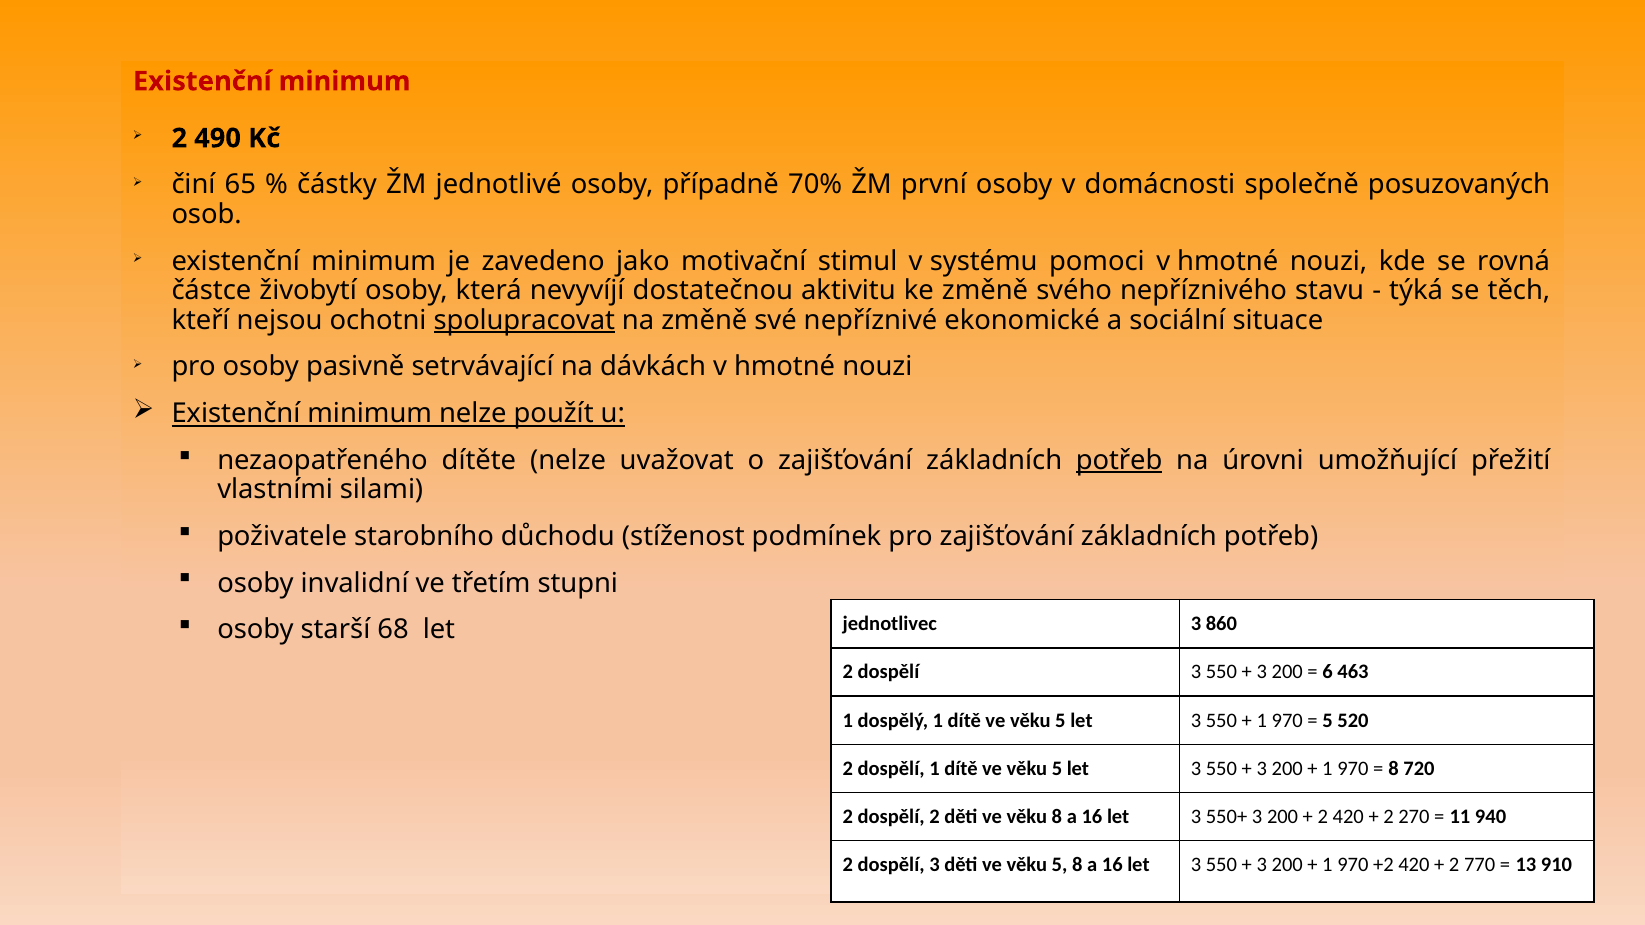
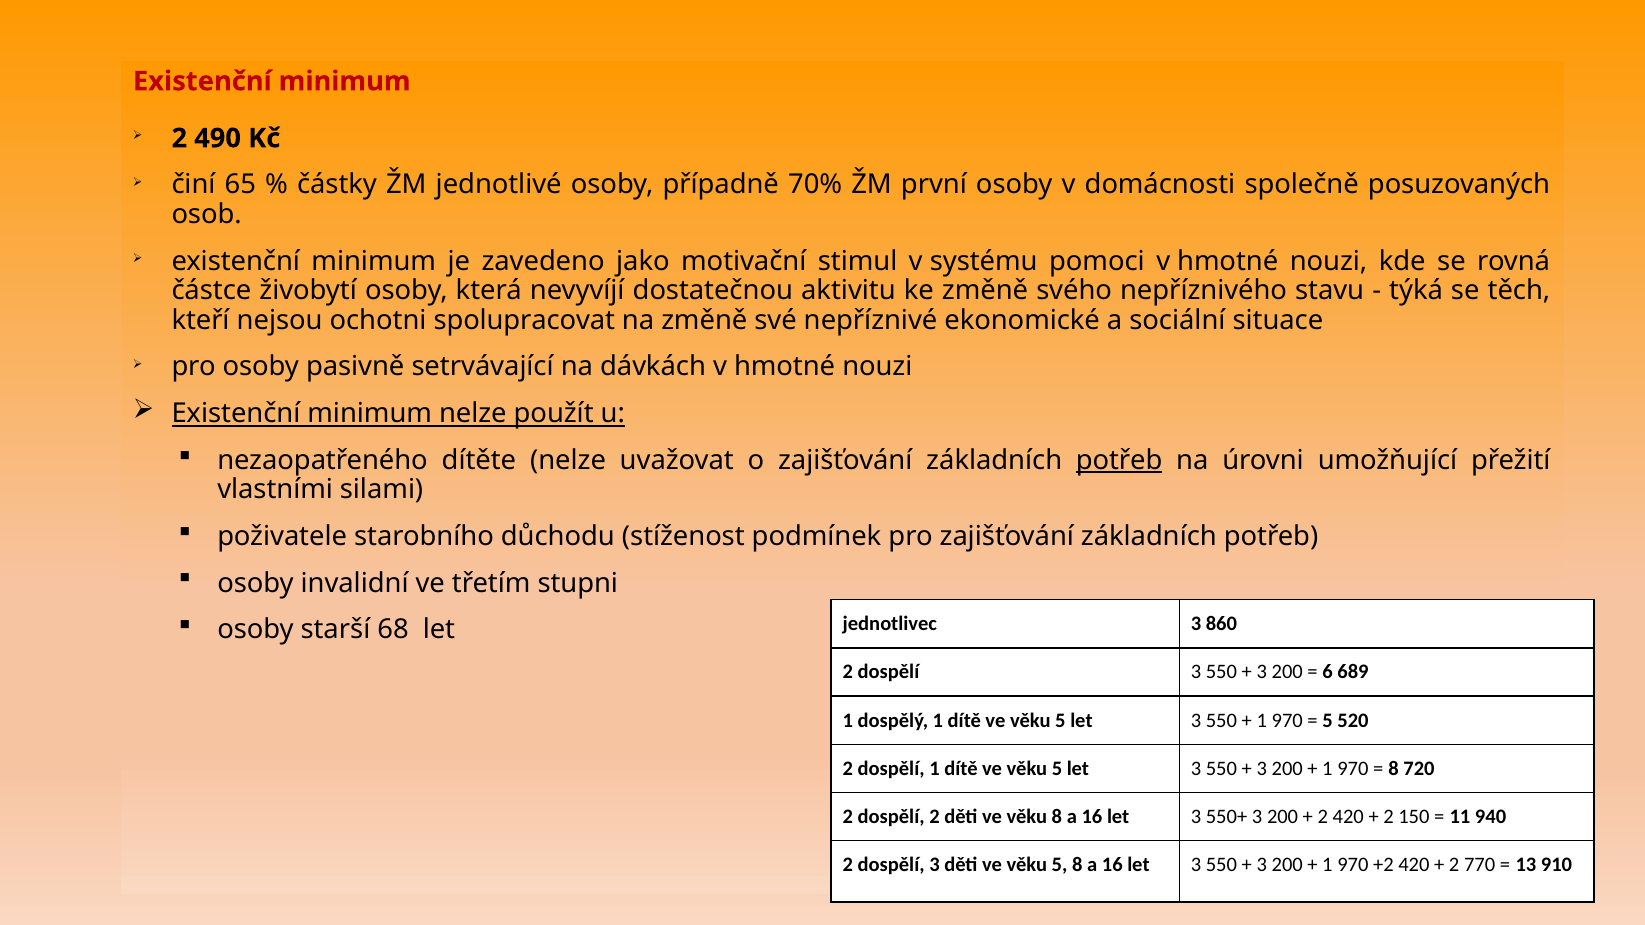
spolupracovat underline: present -> none
463: 463 -> 689
270: 270 -> 150
